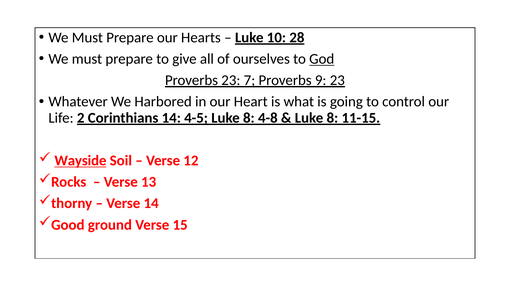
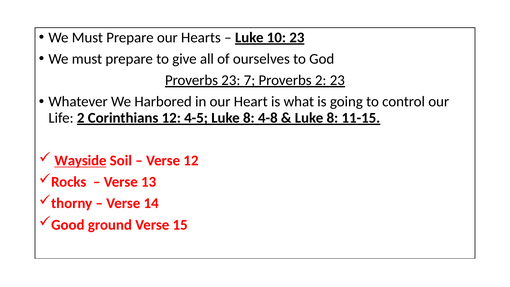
10 28: 28 -> 23
God underline: present -> none
Proverbs 9: 9 -> 2
Corinthians 14: 14 -> 12
